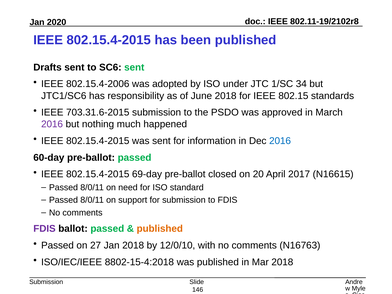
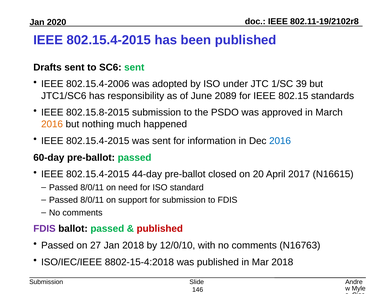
34: 34 -> 39
June 2018: 2018 -> 2089
703.31.6-2015: 703.31.6-2015 -> 802.15.8-2015
2016 at (52, 124) colour: purple -> orange
69-day: 69-day -> 44-day
published at (160, 229) colour: orange -> red
